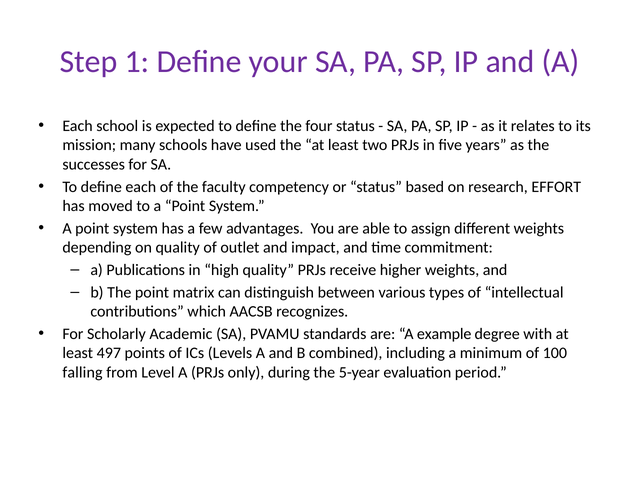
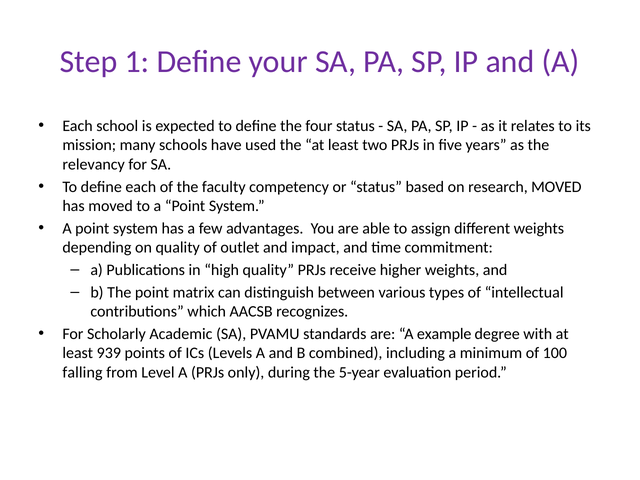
successes: successes -> relevancy
research EFFORT: EFFORT -> MOVED
497: 497 -> 939
